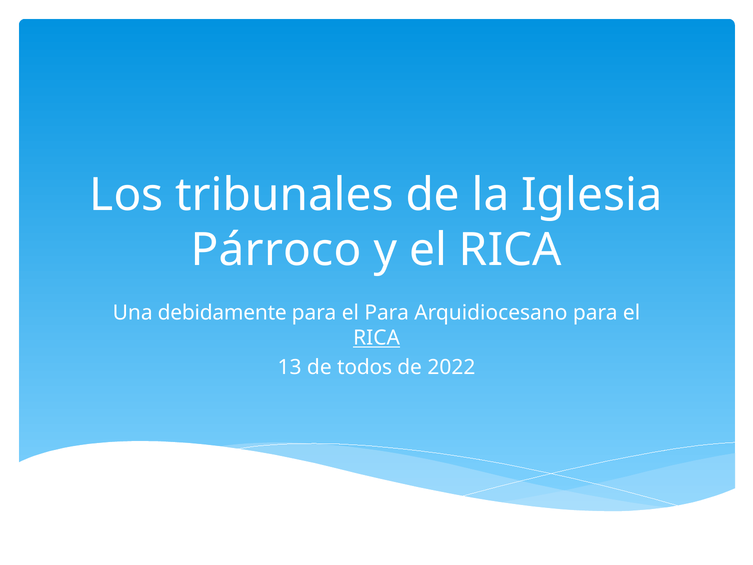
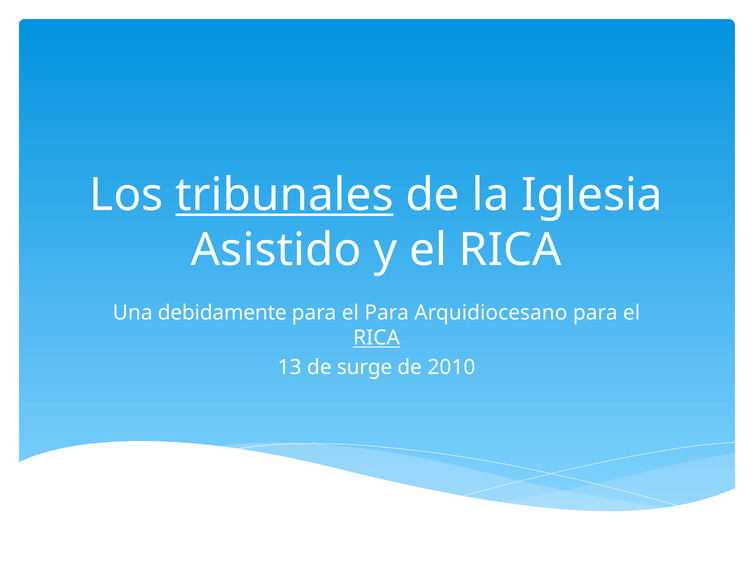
tribunales underline: none -> present
Párroco: Párroco -> Asistido
todos: todos -> surge
2022: 2022 -> 2010
